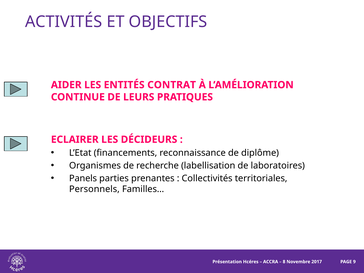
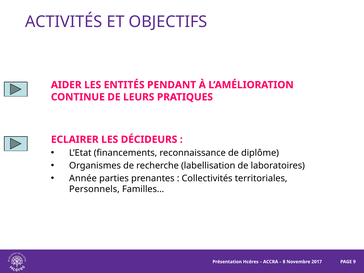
CONTRAT: CONTRAT -> PENDANT
Panels: Panels -> Année
